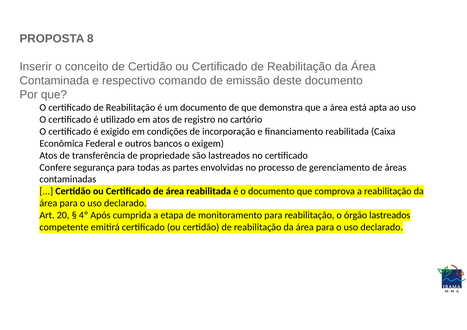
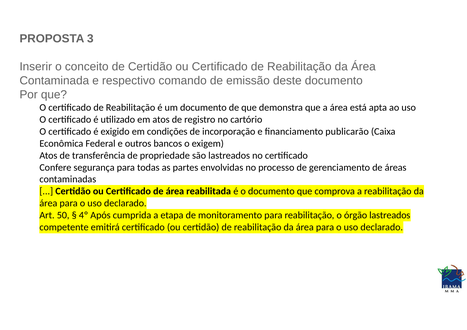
8: 8 -> 3
financiamento reabilitada: reabilitada -> publicarão
20: 20 -> 50
